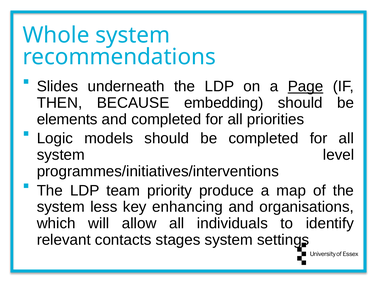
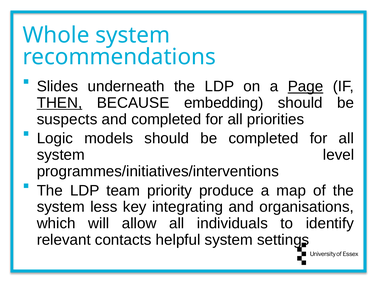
THEN underline: none -> present
elements: elements -> suspects
enhancing: enhancing -> integrating
stages: stages -> helpful
